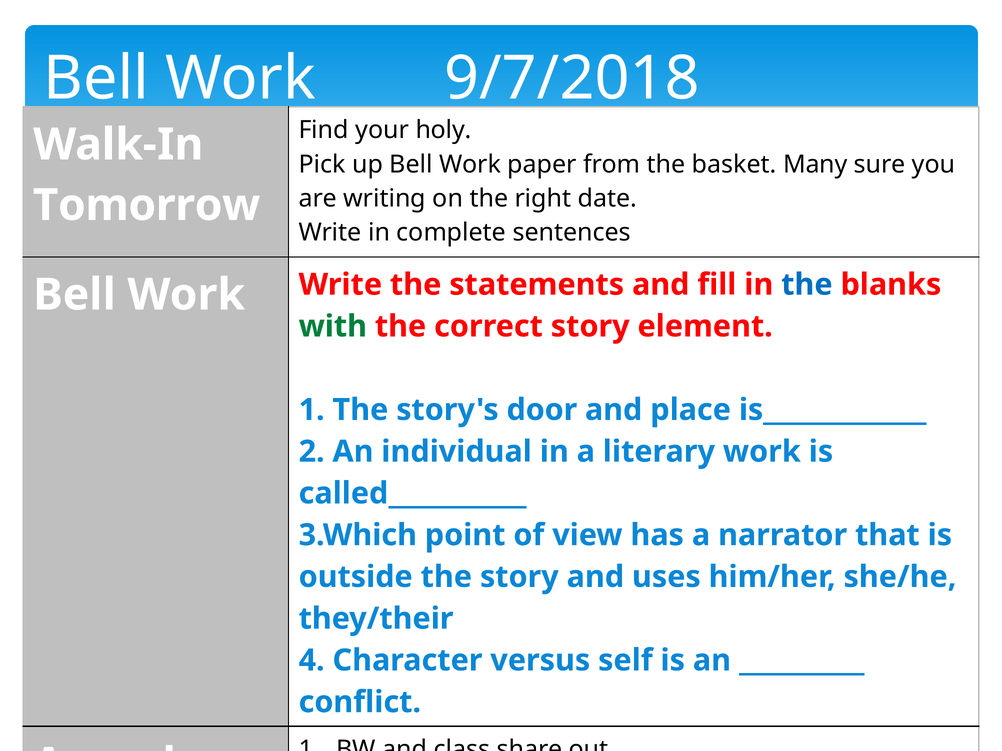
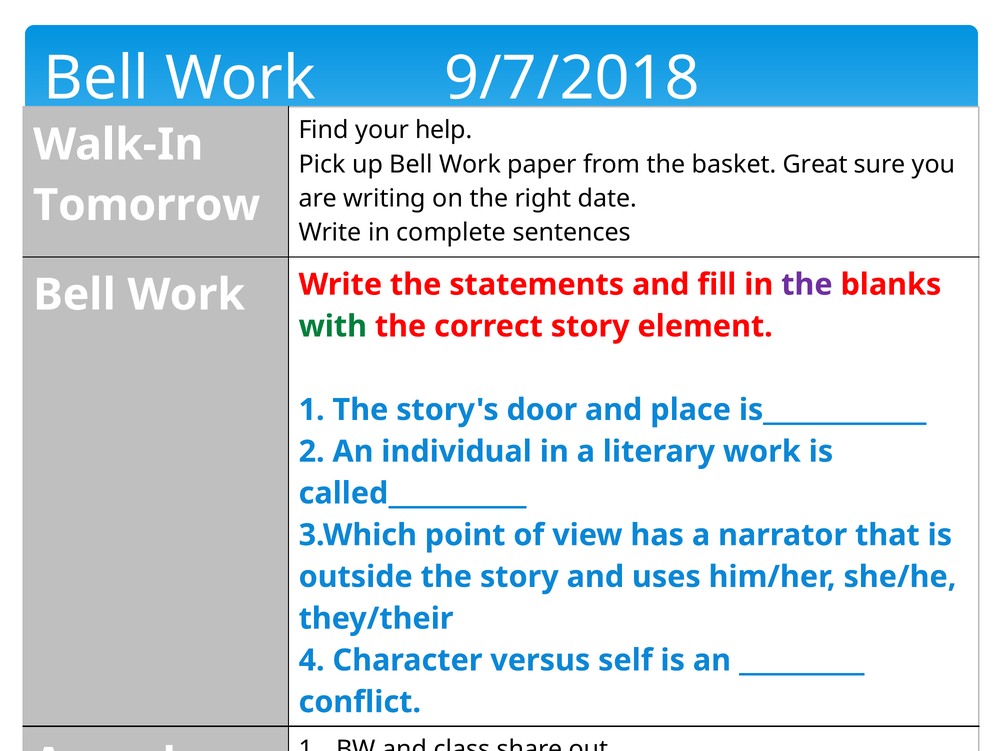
holy: holy -> help
Many: Many -> Great
the at (807, 285) colour: blue -> purple
